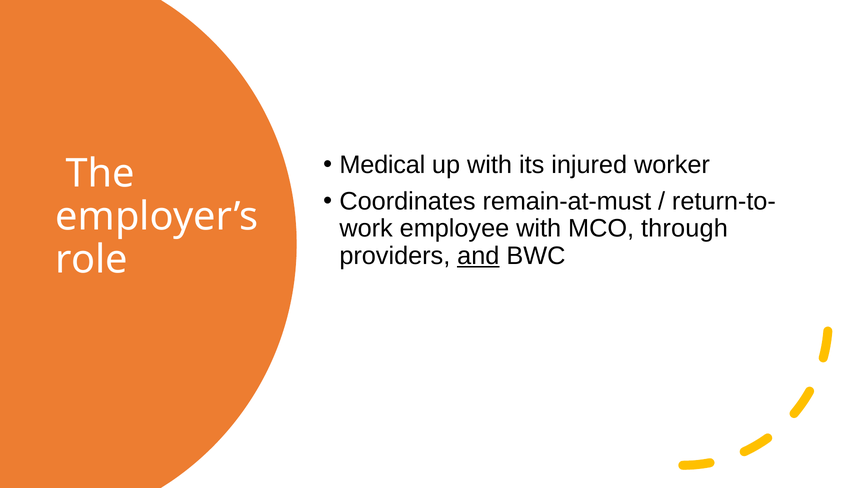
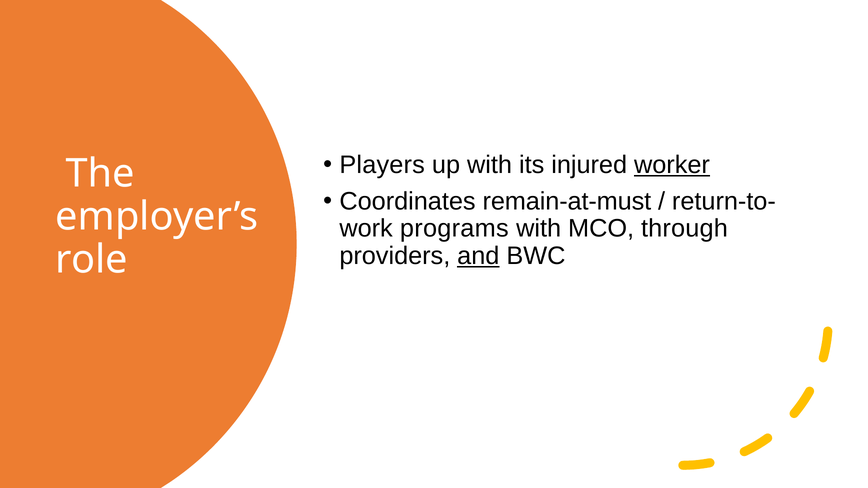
Medical: Medical -> Players
worker underline: none -> present
employee: employee -> programs
